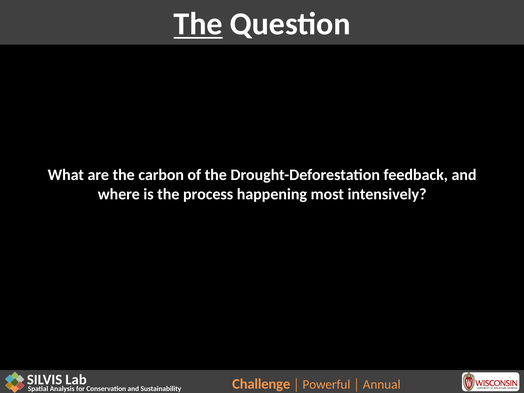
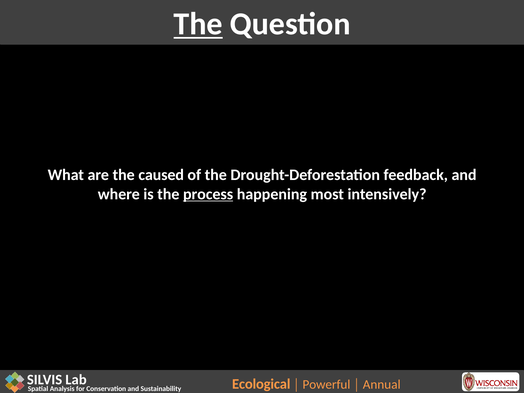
carbon: carbon -> caused
process underline: none -> present
Challenge: Challenge -> Ecological
